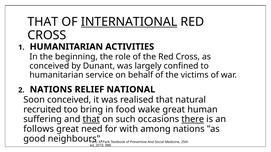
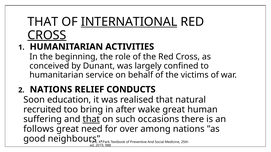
CROSS at (47, 35) underline: none -> present
NATIONAL: NATIONAL -> CONDUCTS
Soon conceived: conceived -> education
food: food -> after
there underline: present -> none
with: with -> over
